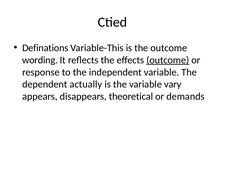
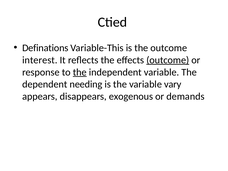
wording: wording -> interest
the at (80, 72) underline: none -> present
actually: actually -> needing
theoretical: theoretical -> exogenous
